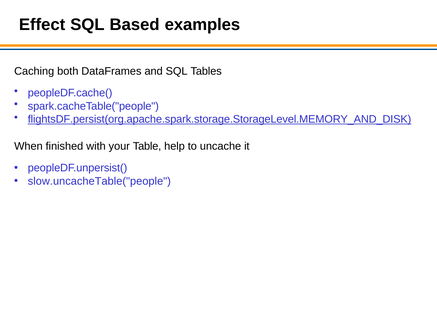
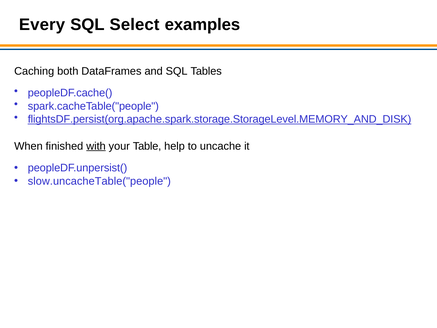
Effect: Effect -> Every
Based: Based -> Select
with underline: none -> present
